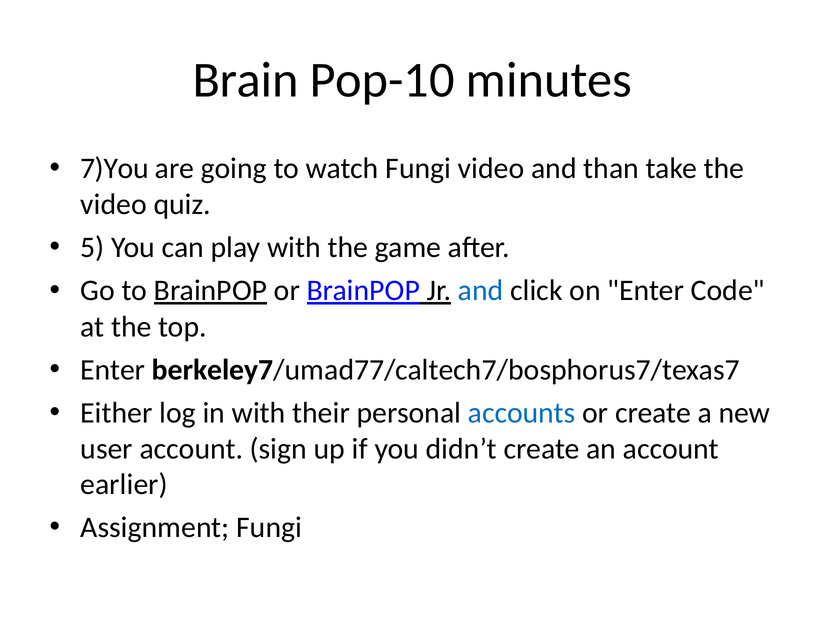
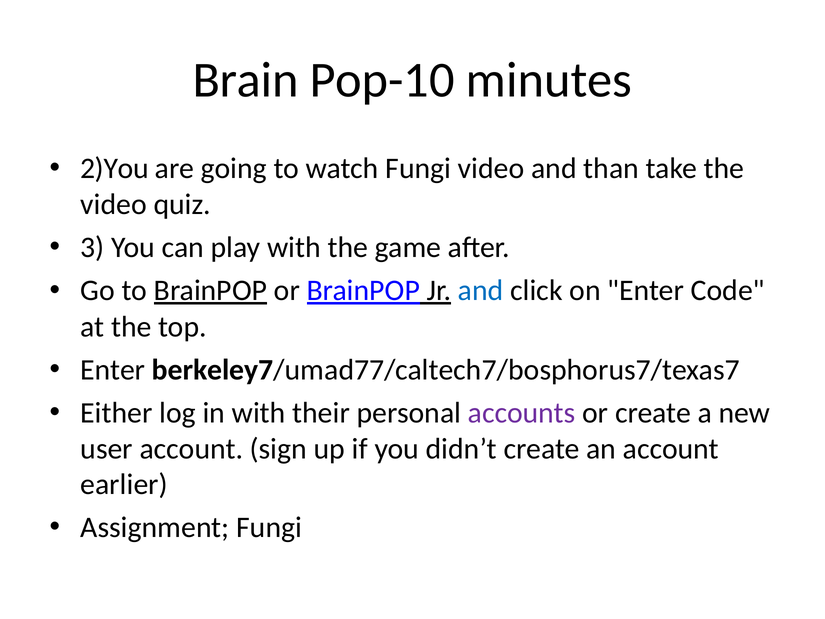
7)You: 7)You -> 2)You
5: 5 -> 3
accounts colour: blue -> purple
